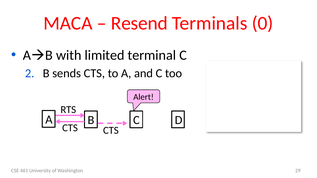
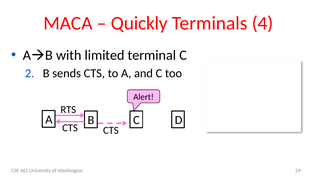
Resend: Resend -> Quickly
0: 0 -> 4
